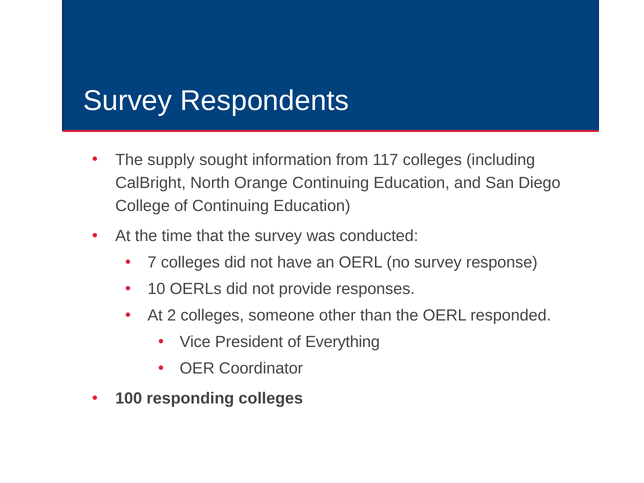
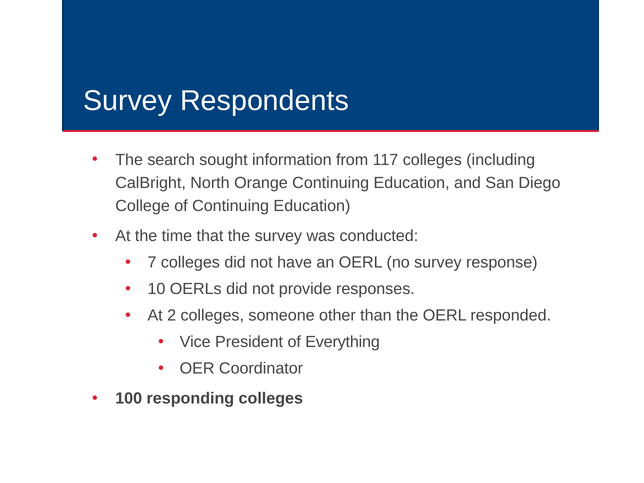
supply: supply -> search
